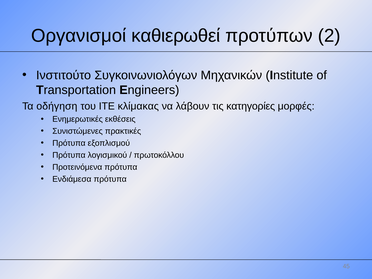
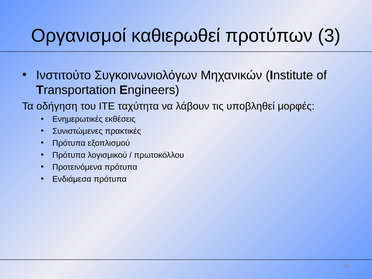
2: 2 -> 3
κλίμακας: κλίμακας -> ταχύτητα
κατηγορίες: κατηγορίες -> υποβληθεί
